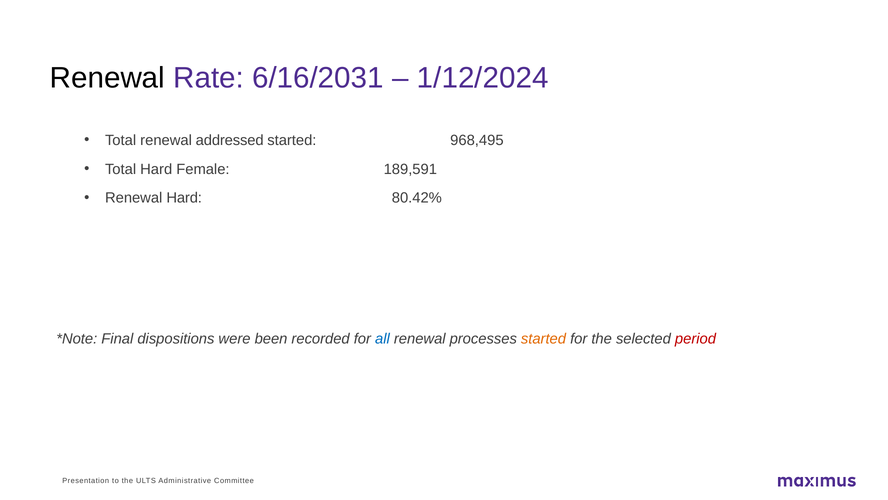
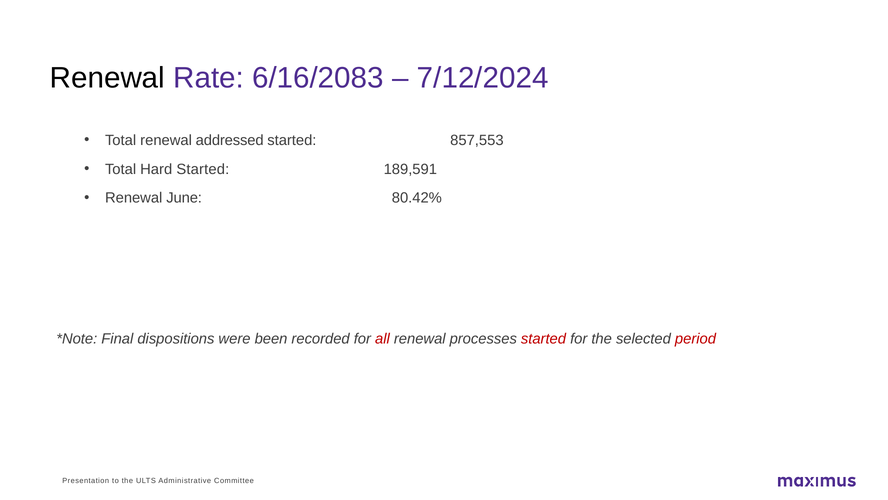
6/16/2031: 6/16/2031 -> 6/16/2083
1/12/2024: 1/12/2024 -> 7/12/2024
968,495: 968,495 -> 857,553
Hard Female: Female -> Started
Renewal Hard: Hard -> June
all colour: blue -> red
started at (543, 339) colour: orange -> red
